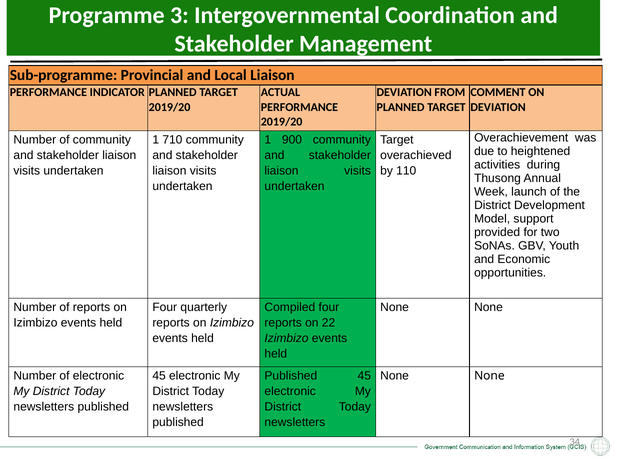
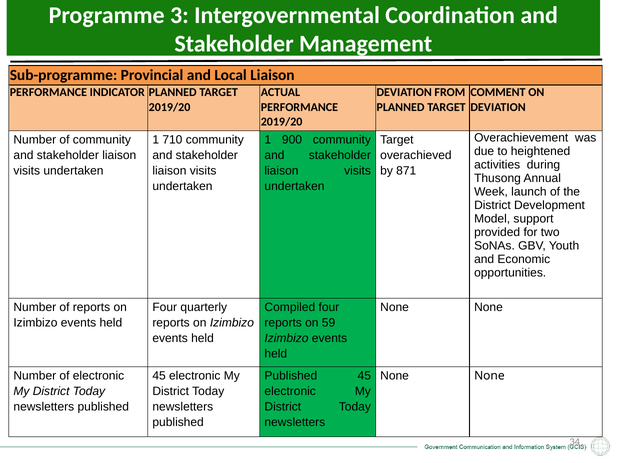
110: 110 -> 871
22: 22 -> 59
